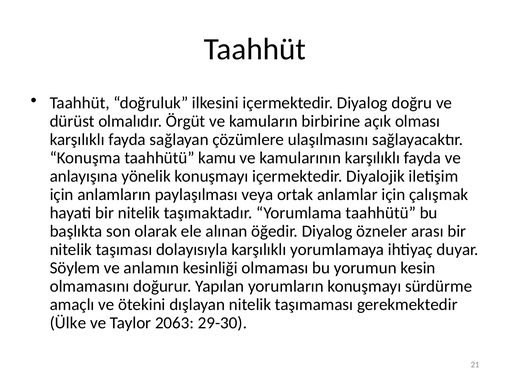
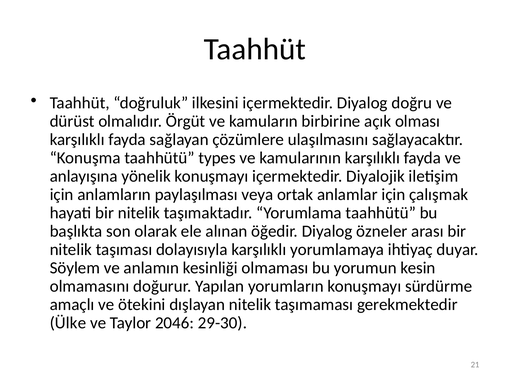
kamu: kamu -> types
2063: 2063 -> 2046
